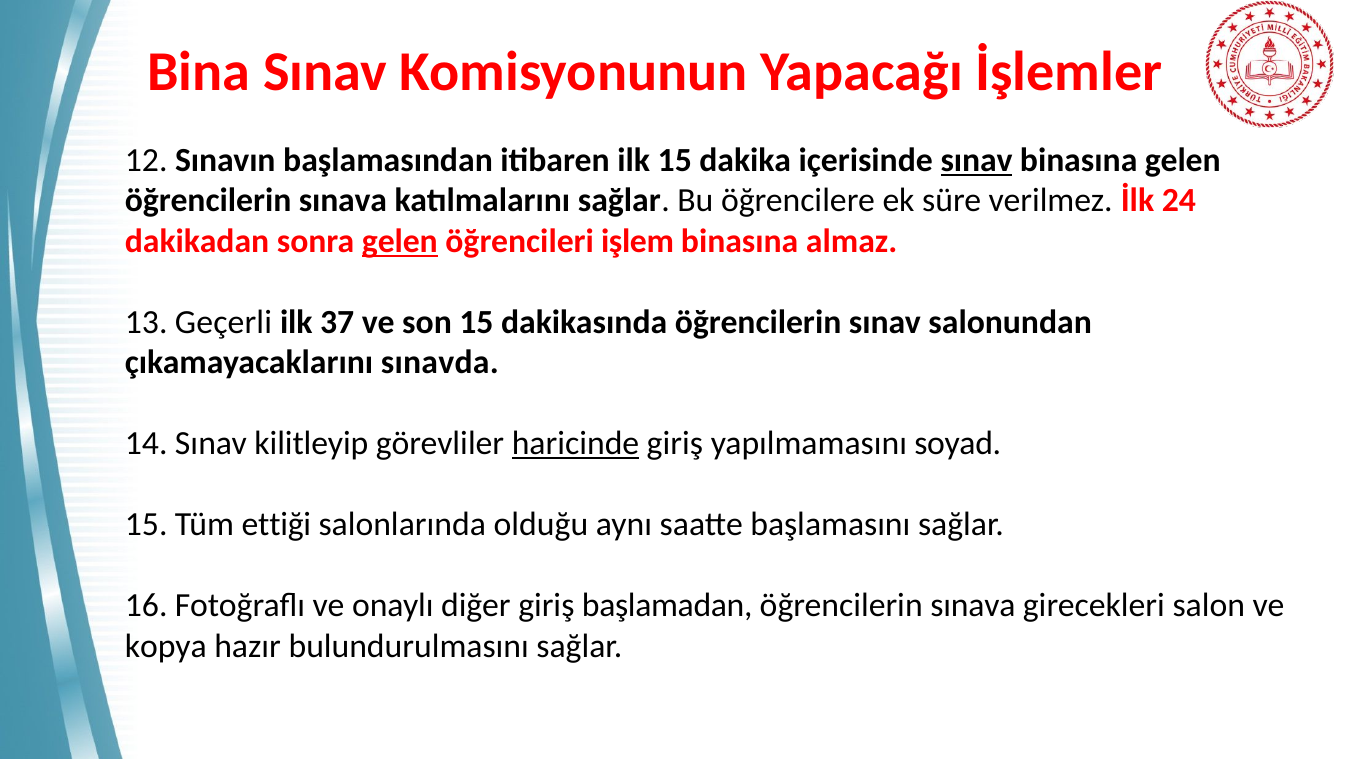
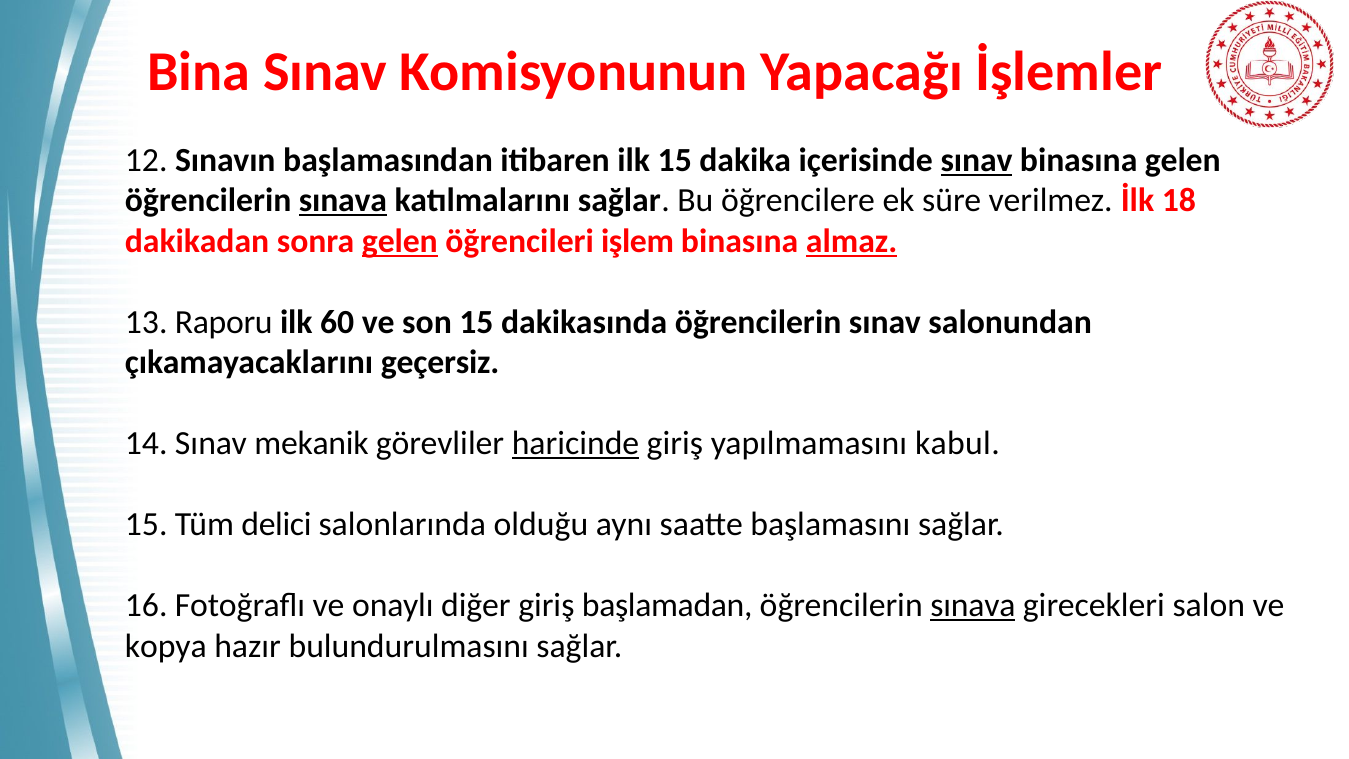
sınava at (343, 201) underline: none -> present
24: 24 -> 18
almaz underline: none -> present
Geçerli: Geçerli -> Raporu
37: 37 -> 60
sınavda: sınavda -> geçersiz
kilitleyip: kilitleyip -> mekanik
soyad: soyad -> kabul
ettiği: ettiği -> delici
sınava at (973, 605) underline: none -> present
